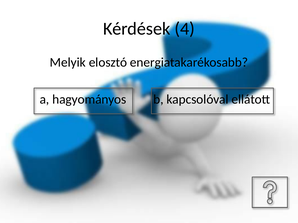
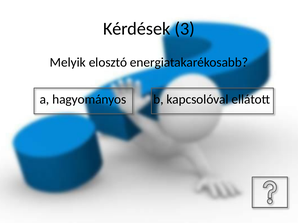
4: 4 -> 3
